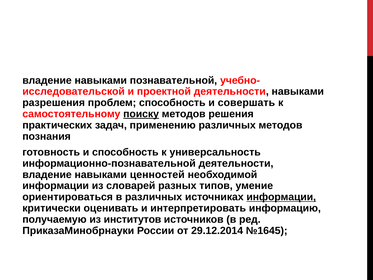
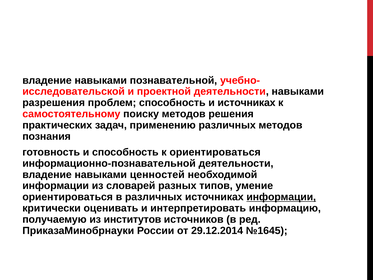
и совершать: совершать -> источниках
поиску underline: present -> none
к универсальность: универсальность -> ориентироваться
